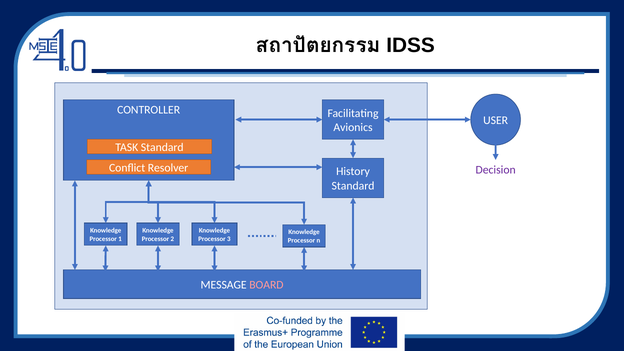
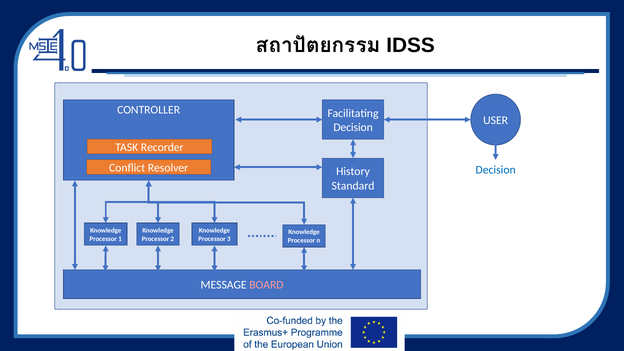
Avionics at (353, 127): Avionics -> Decision
TASK Standard: Standard -> Recorder
Decision at (496, 170) colour: purple -> blue
